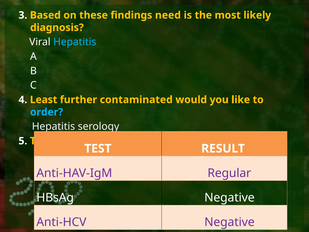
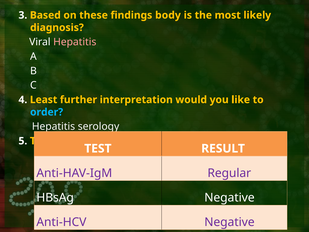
need: need -> body
Hepatitis at (75, 42) colour: light blue -> pink
contaminated: contaminated -> interpretation
